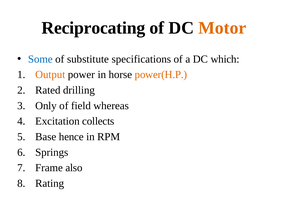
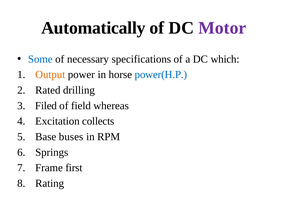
Reciprocating: Reciprocating -> Automatically
Motor colour: orange -> purple
substitute: substitute -> necessary
power(H.P colour: orange -> blue
Only: Only -> Filed
hence: hence -> buses
also: also -> first
